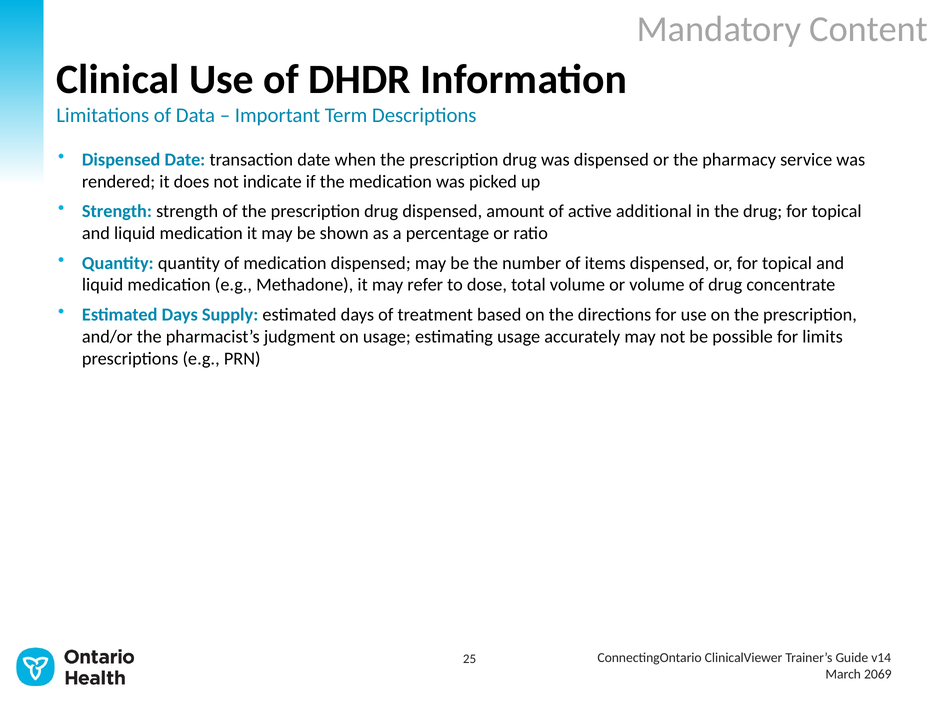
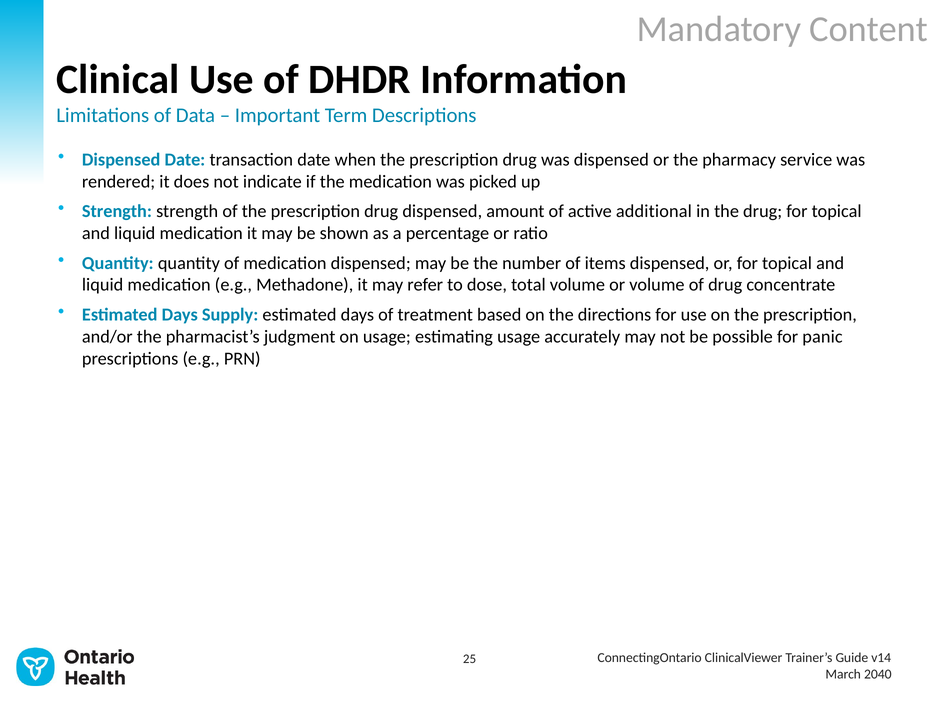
limits: limits -> panic
2069: 2069 -> 2040
